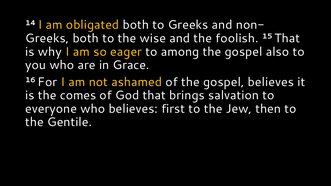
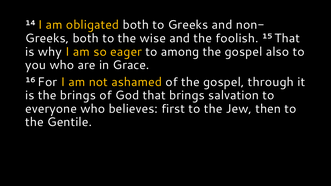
gospel believes: believes -> through
the comes: comes -> brings
